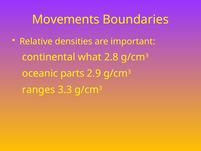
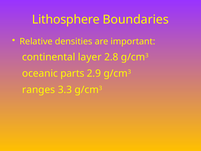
Movements: Movements -> Lithosphere
what: what -> layer
